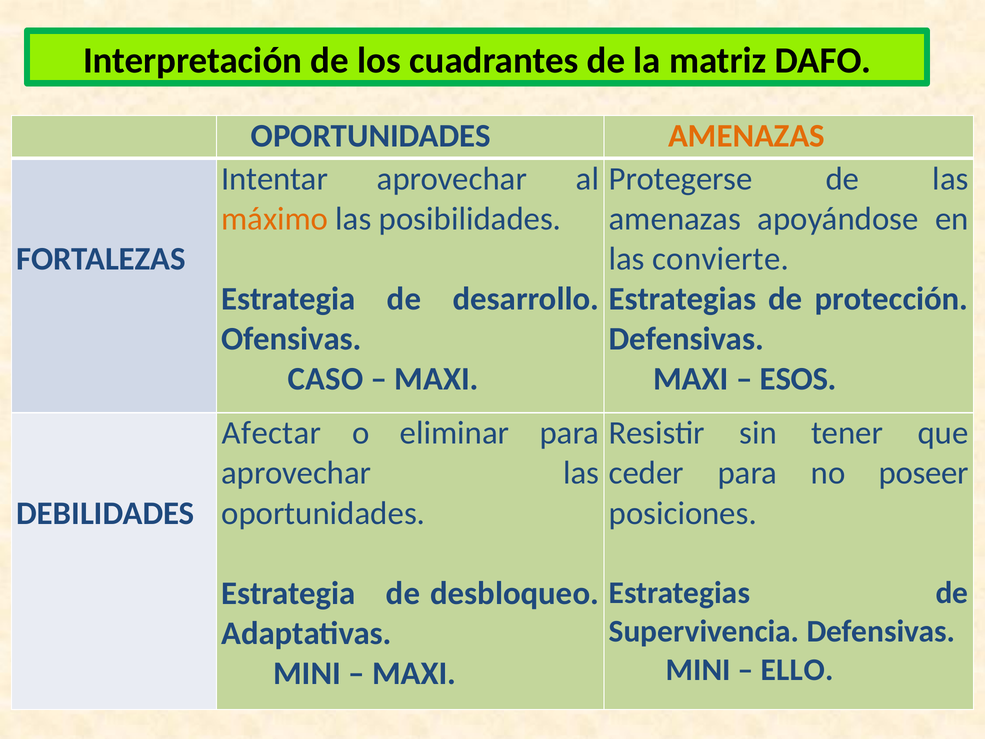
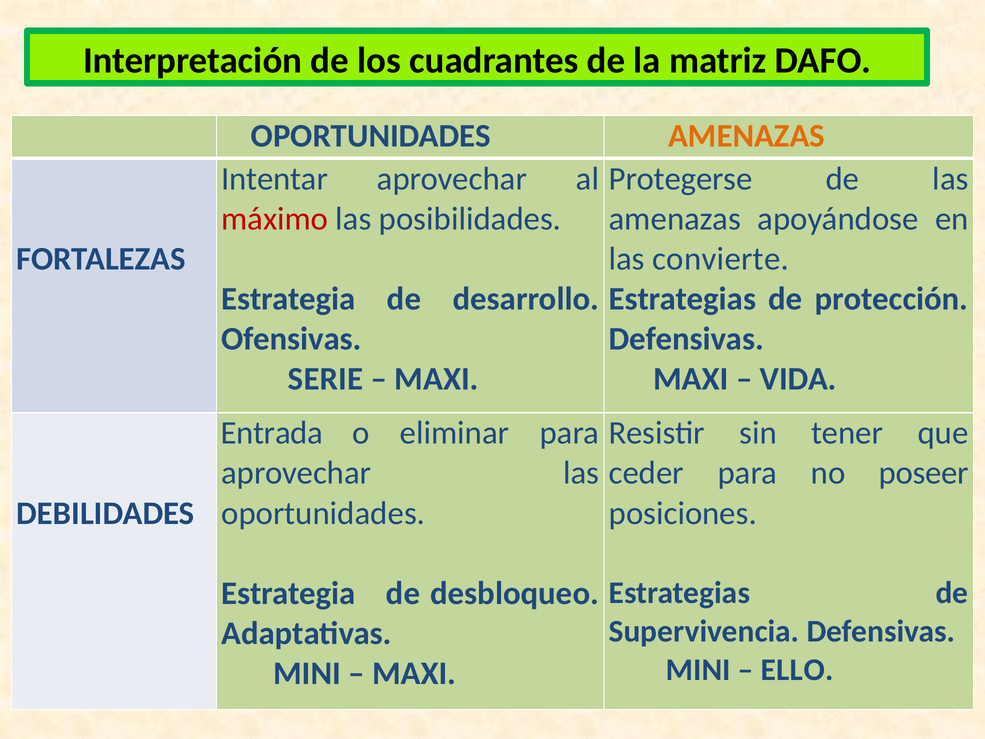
máximo colour: orange -> red
CASO: CASO -> SERIE
ESOS: ESOS -> VIDA
Afectar: Afectar -> Entrada
